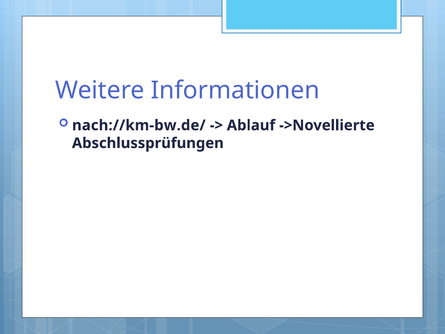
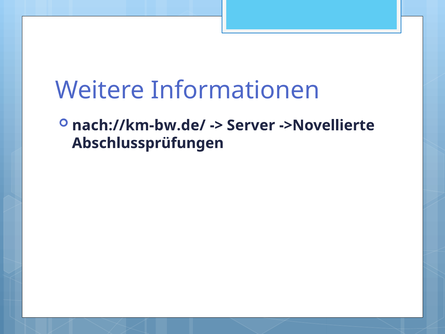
Ablauf: Ablauf -> Server
